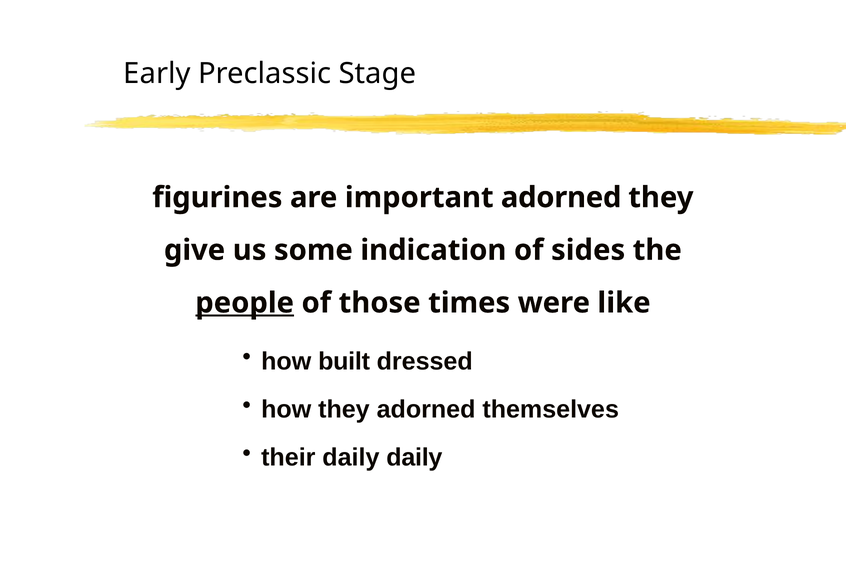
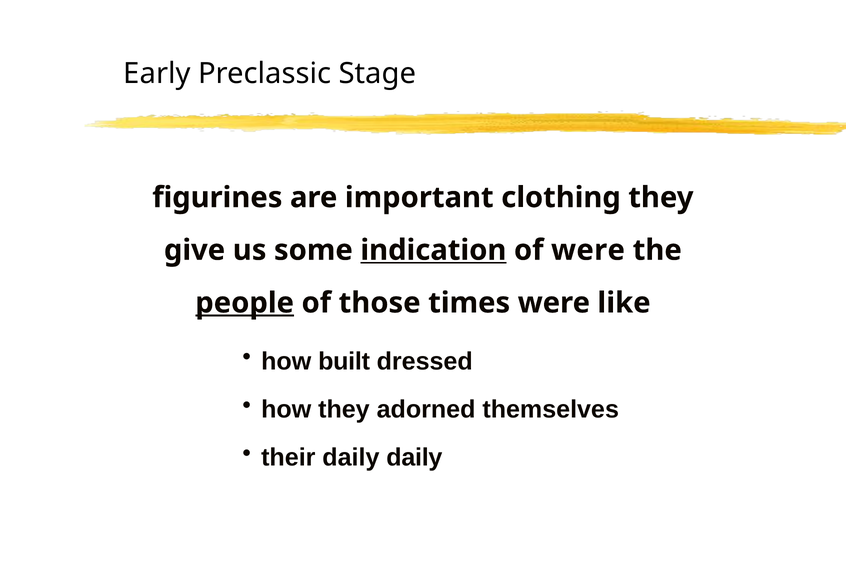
important adorned: adorned -> clothing
indication underline: none -> present
of sides: sides -> were
